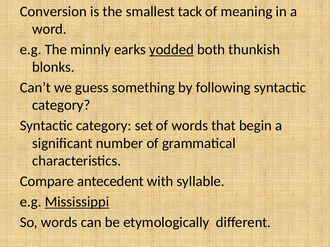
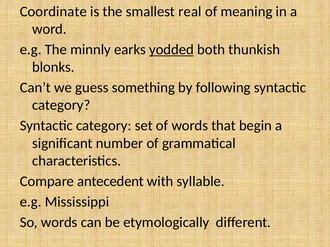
Conversion: Conversion -> Coordinate
tack: tack -> real
Mississippi underline: present -> none
